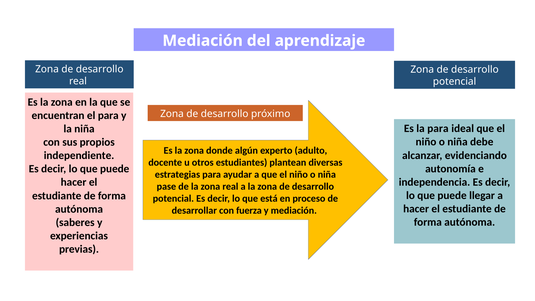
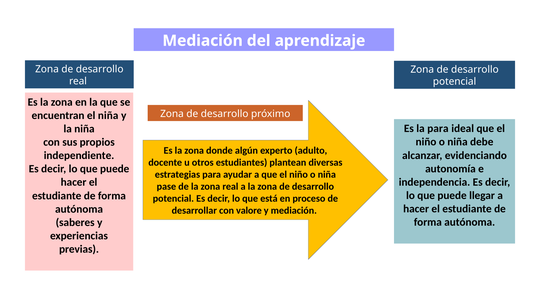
el para: para -> niña
fuerza: fuerza -> valore
